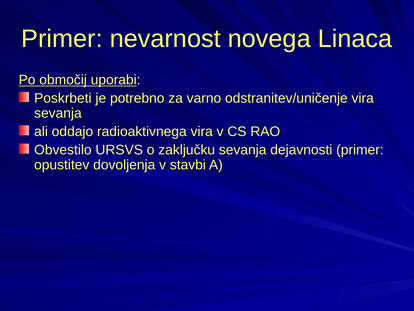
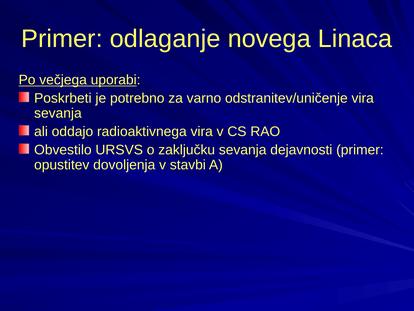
nevarnost: nevarnost -> odlaganje
območij: območij -> večjega
